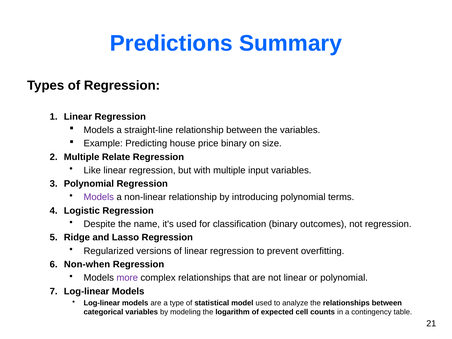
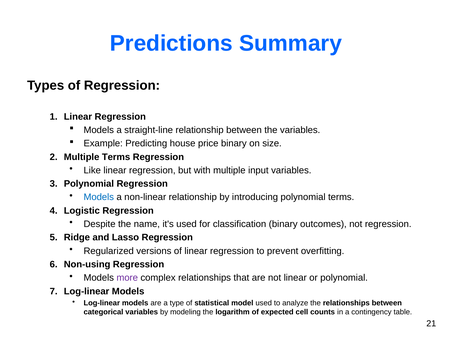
Multiple Relate: Relate -> Terms
Models at (99, 197) colour: purple -> blue
Non-when: Non-when -> Non-using
